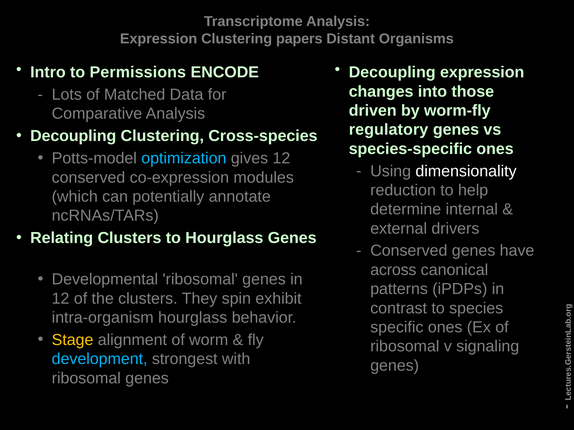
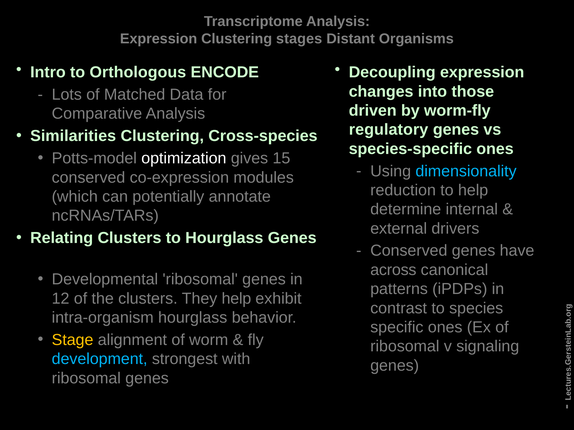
papers: papers -> stages
Permissions: Permissions -> Orthologous
Decoupling at (73, 136): Decoupling -> Similarities
optimization colour: light blue -> white
gives 12: 12 -> 15
dimensionality colour: white -> light blue
They spin: spin -> help
